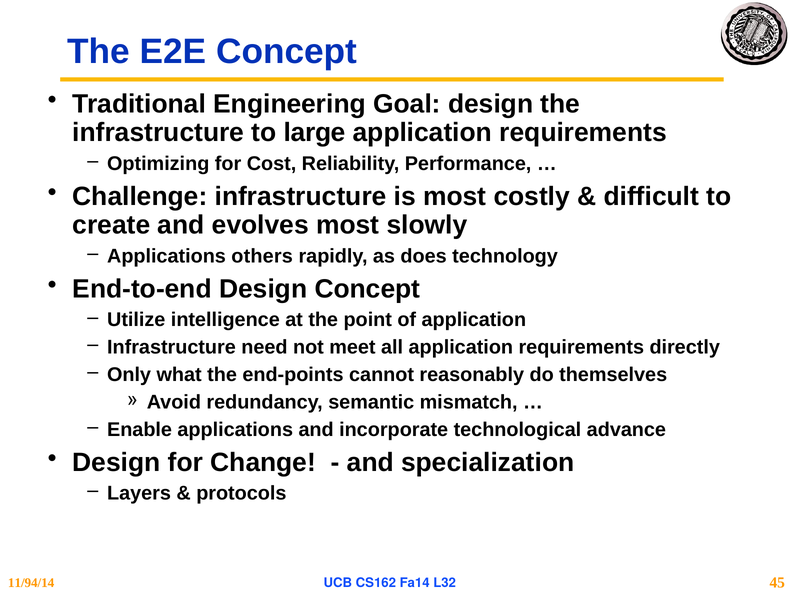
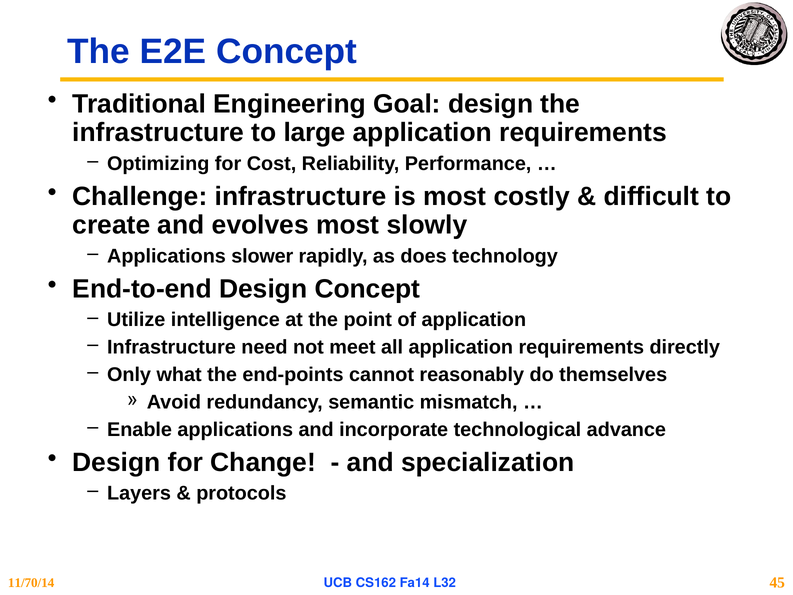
others: others -> slower
11/94/14: 11/94/14 -> 11/70/14
